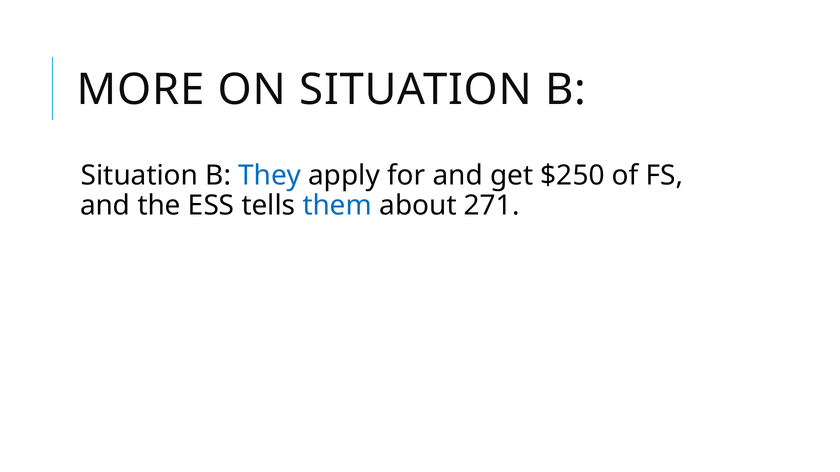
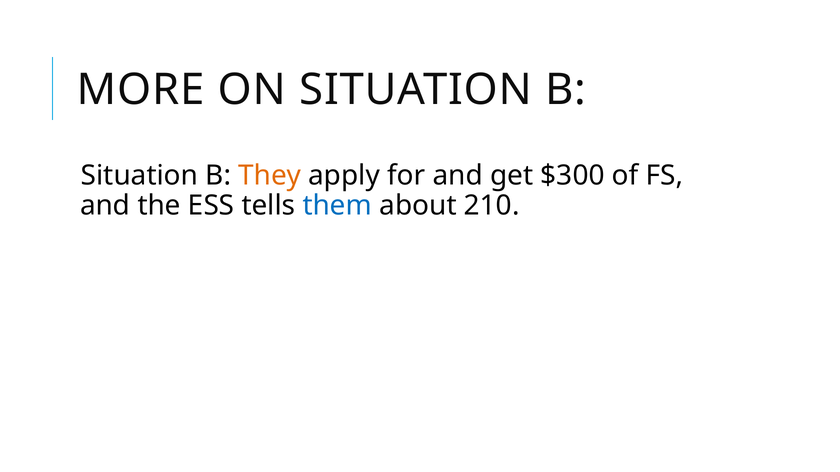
They colour: blue -> orange
$250: $250 -> $300
271: 271 -> 210
